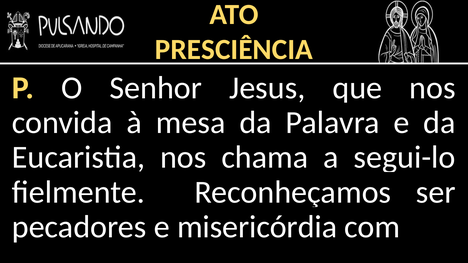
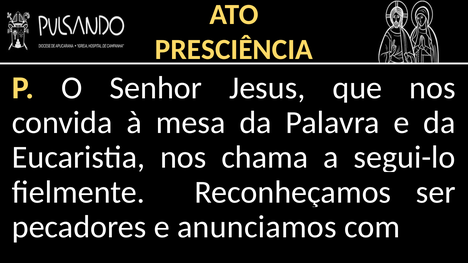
misericórdia: misericórdia -> anunciamos
